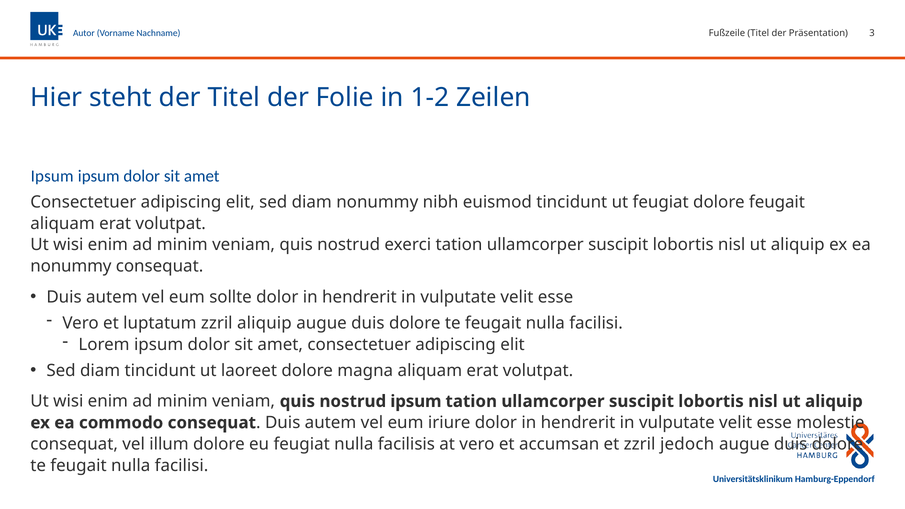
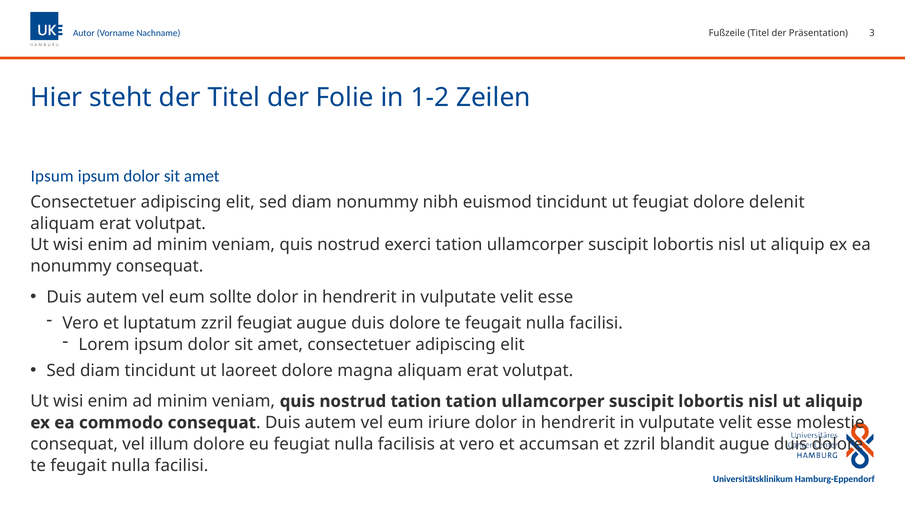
dolore feugait: feugait -> delenit
zzril aliquip: aliquip -> feugiat
nostrud ipsum: ipsum -> tation
jedoch: jedoch -> blandit
